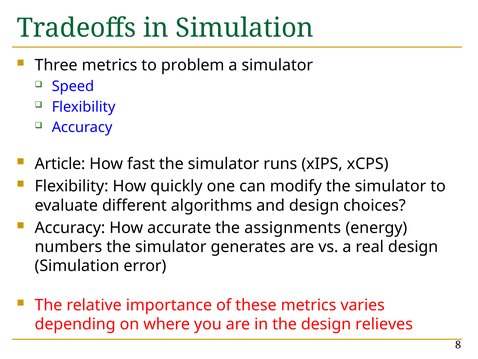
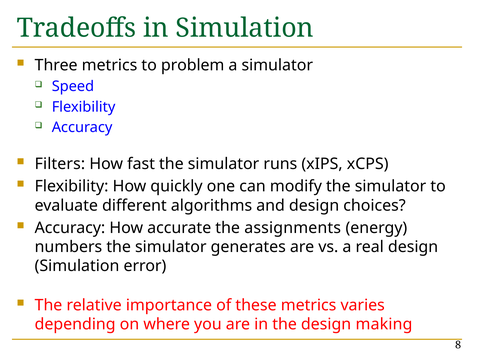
Article: Article -> Filters
relieves: relieves -> making
